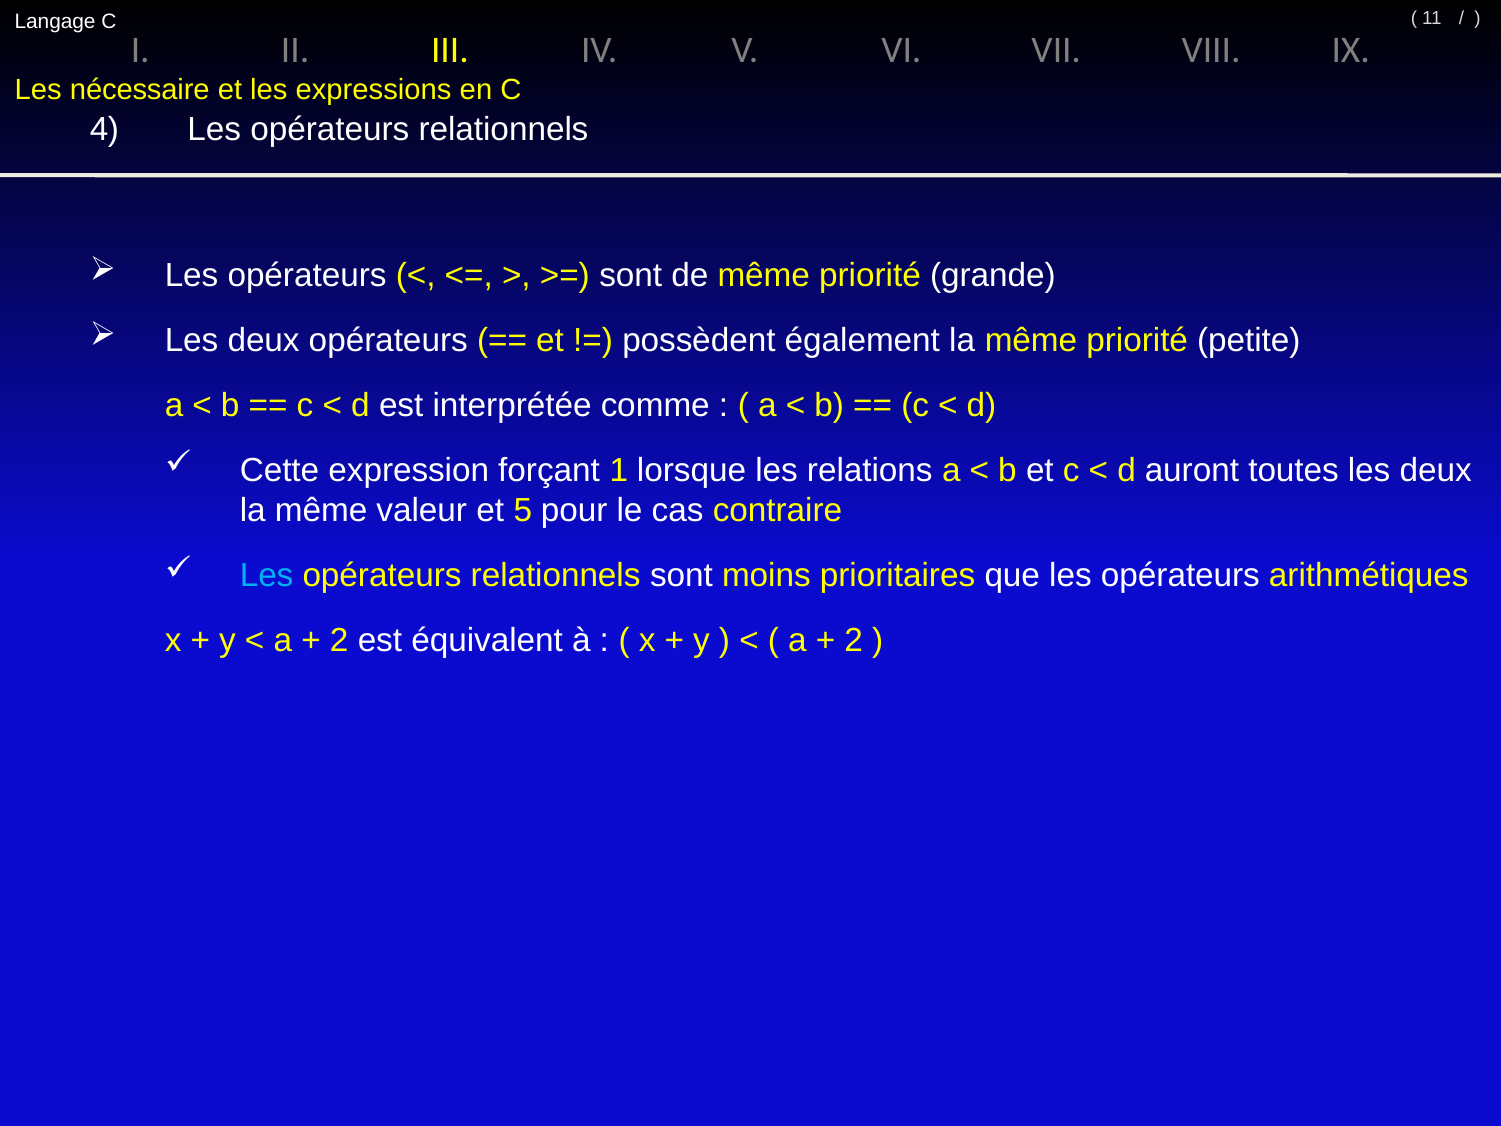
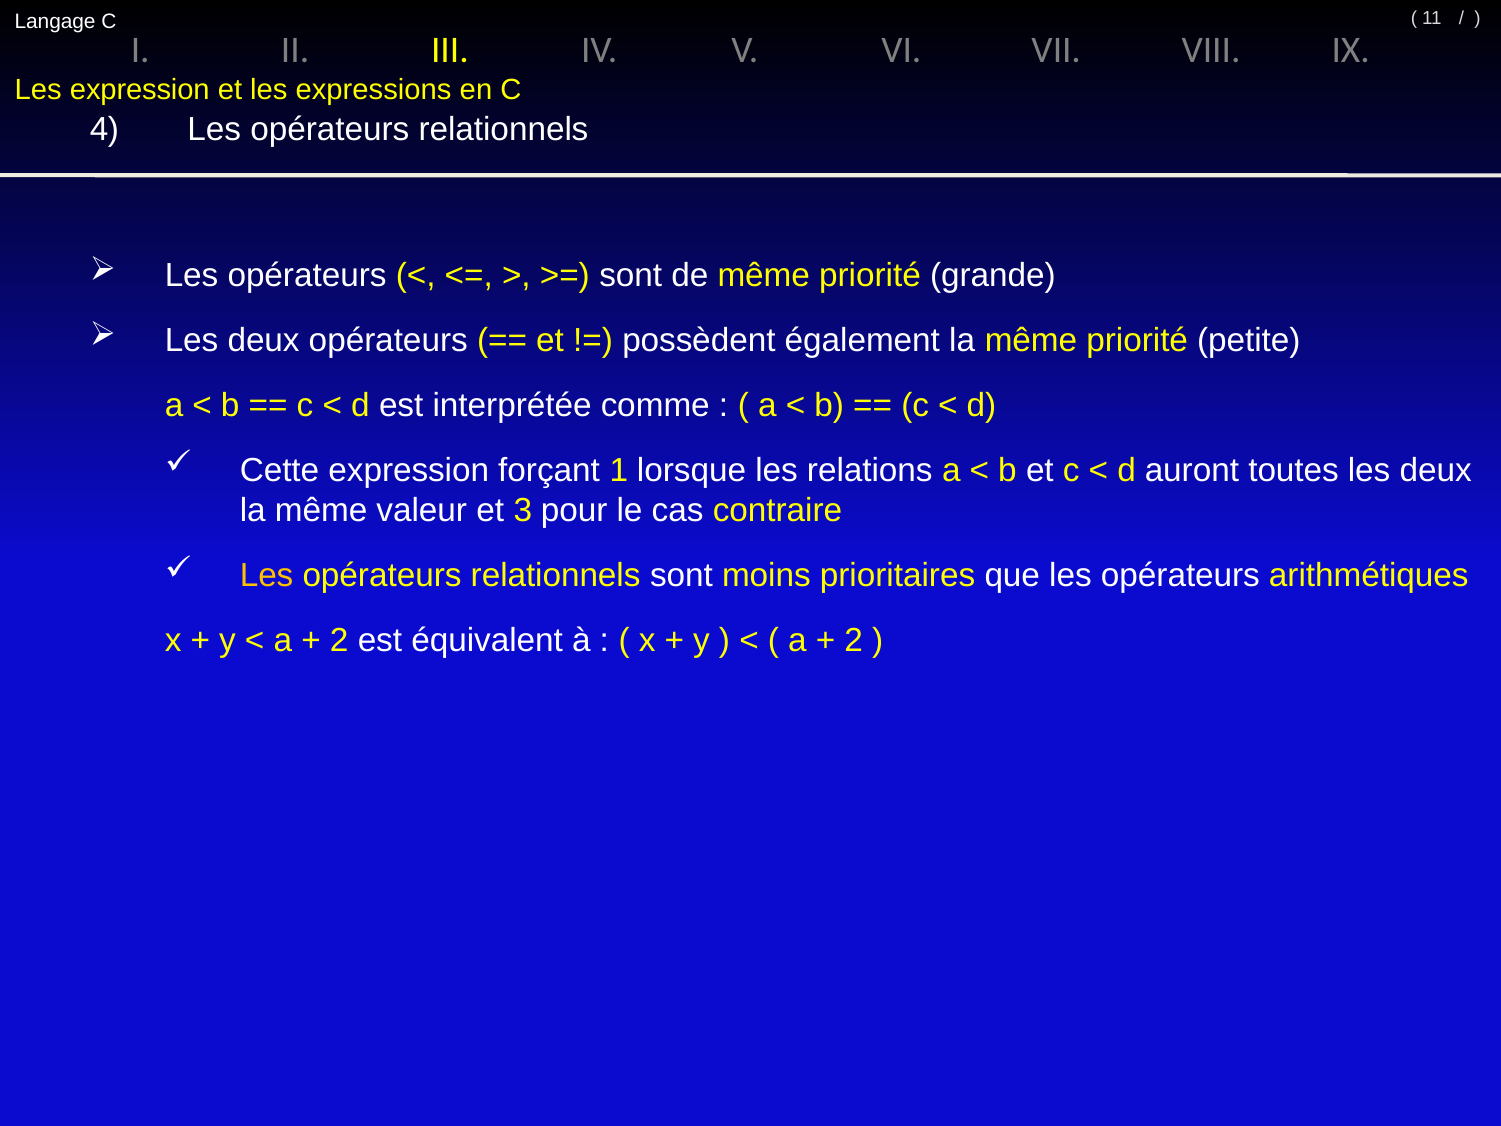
Les nécessaire: nécessaire -> expression
5: 5 -> 3
Les at (267, 575) colour: light blue -> yellow
